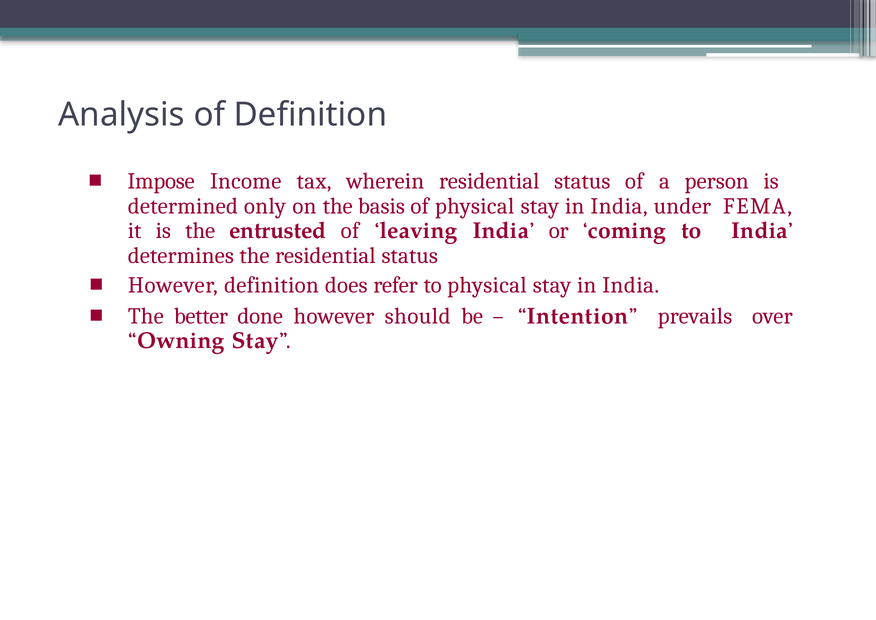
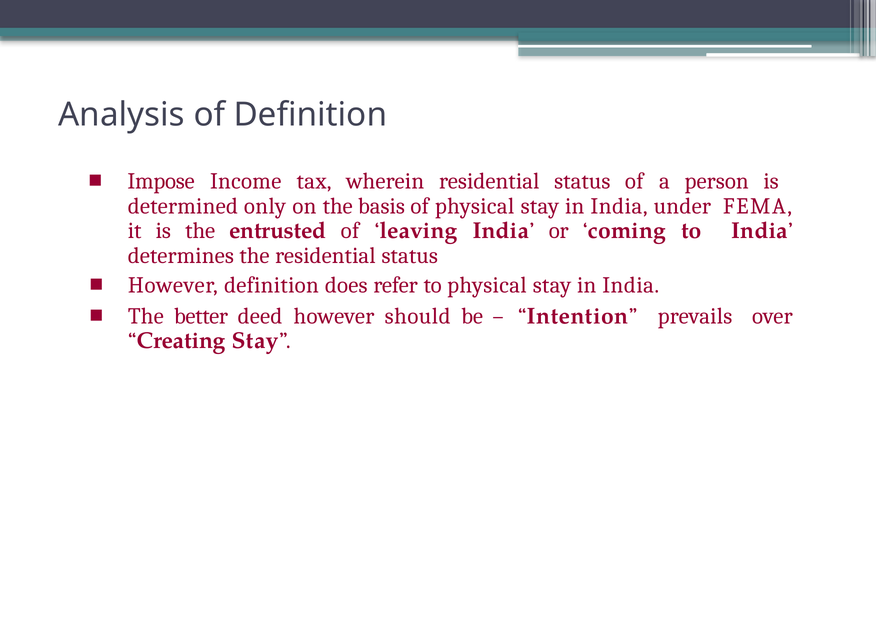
done: done -> deed
Owning: Owning -> Creating
